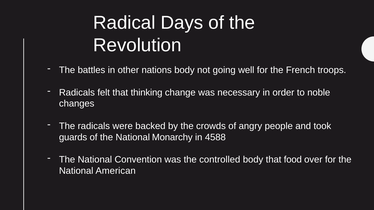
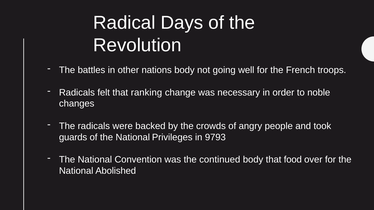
thinking: thinking -> ranking
Monarchy: Monarchy -> Privileges
4588: 4588 -> 9793
controlled: controlled -> continued
American: American -> Abolished
